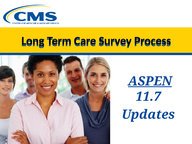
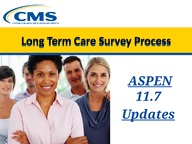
Updates underline: none -> present
